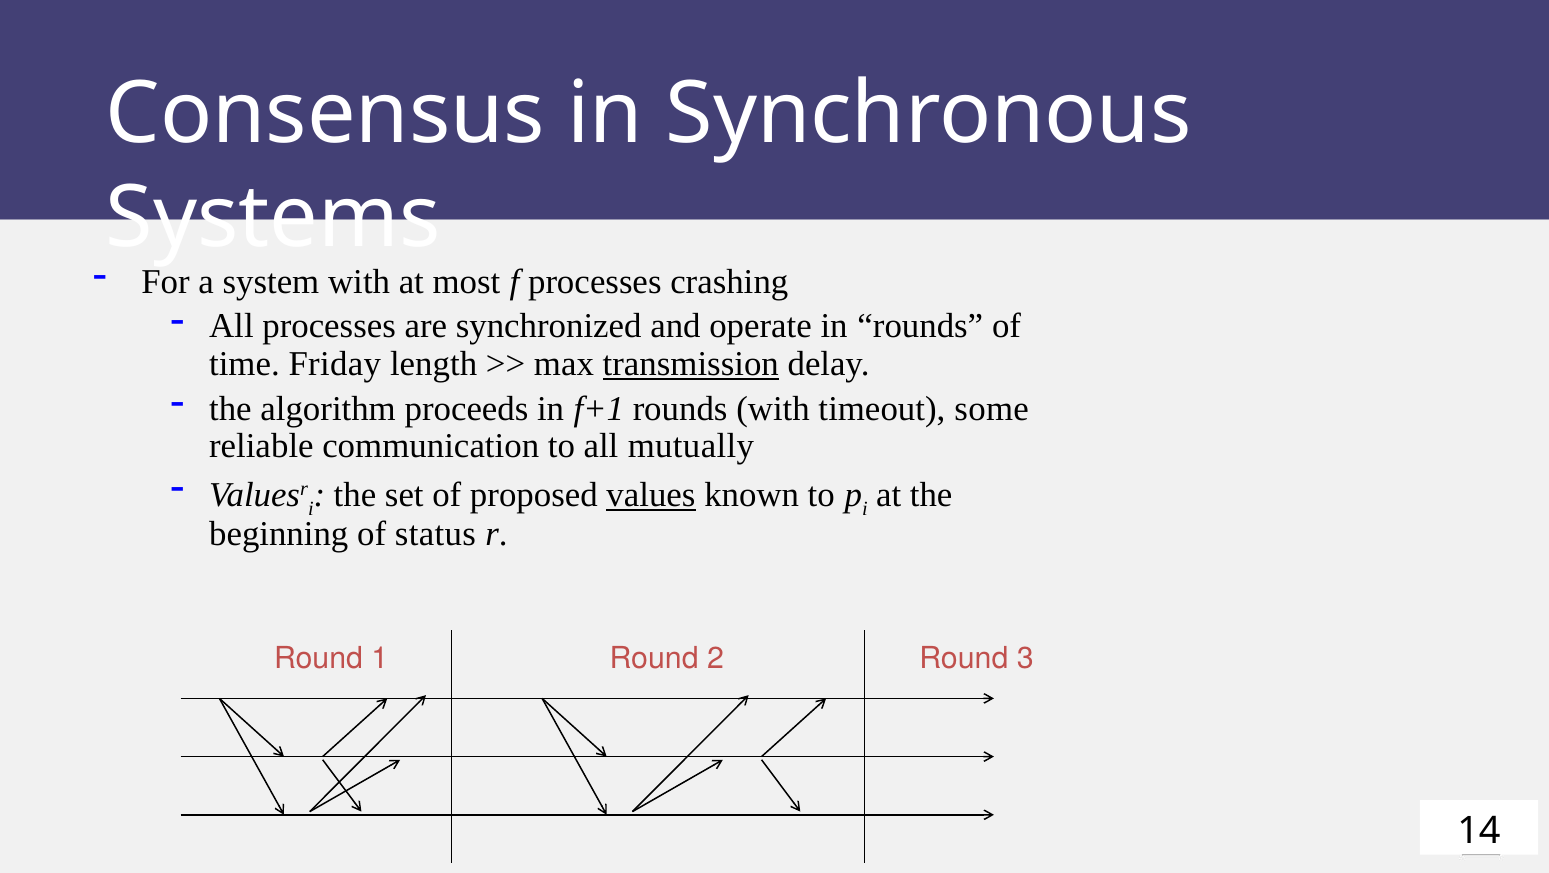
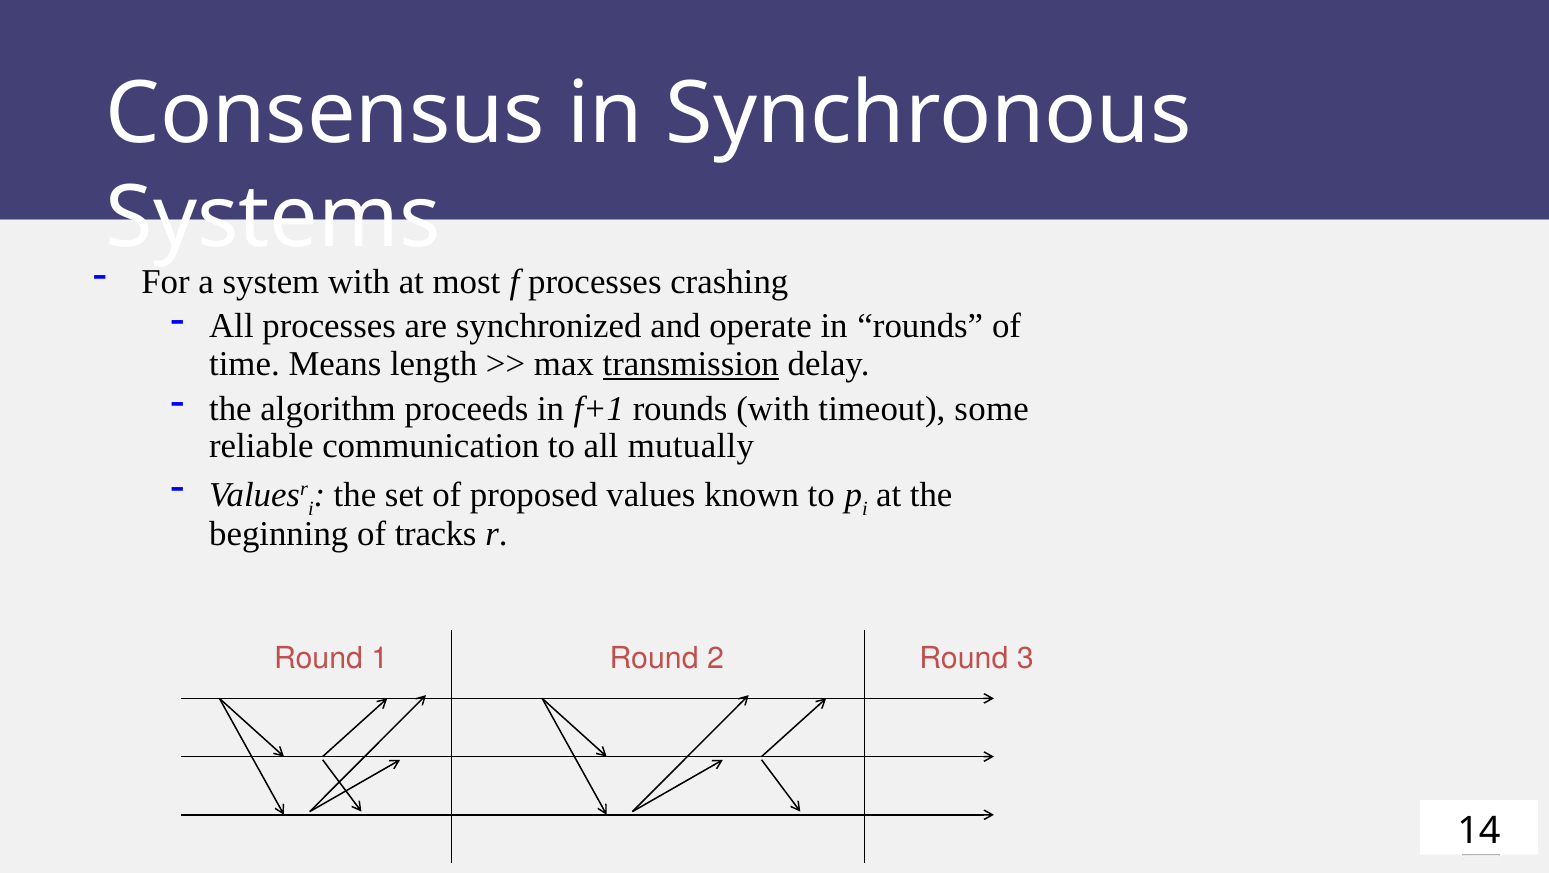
Friday: Friday -> Means
values underline: present -> none
status: status -> tracks
